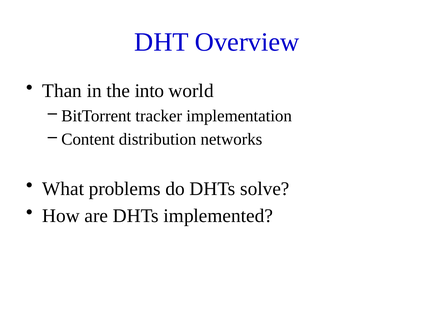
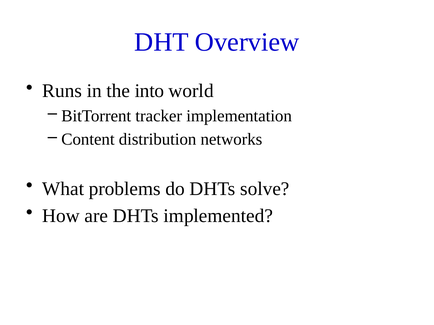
Than: Than -> Runs
